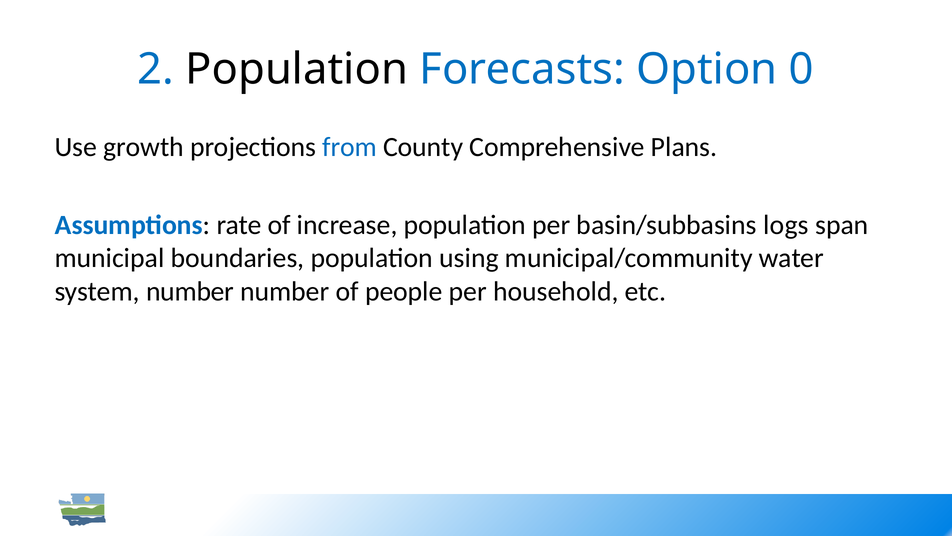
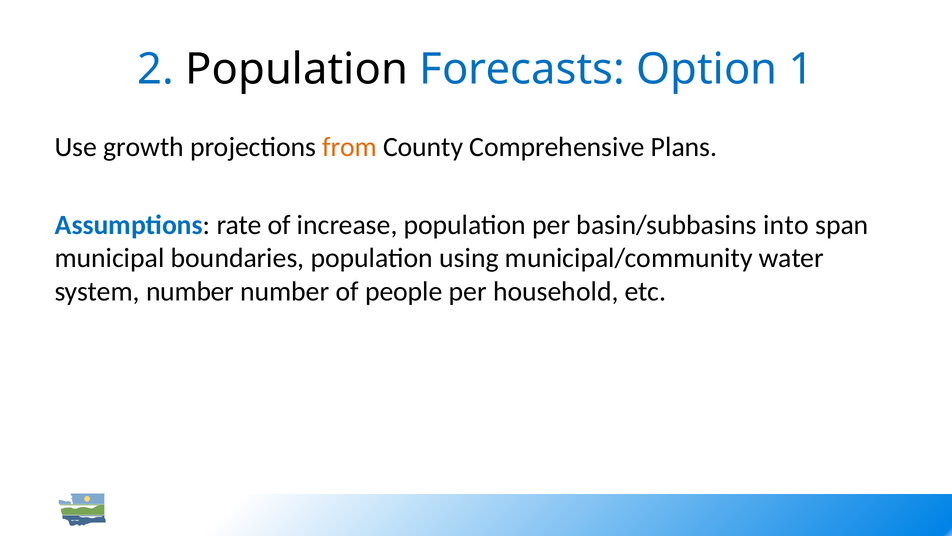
0: 0 -> 1
from colour: blue -> orange
logs: logs -> into
